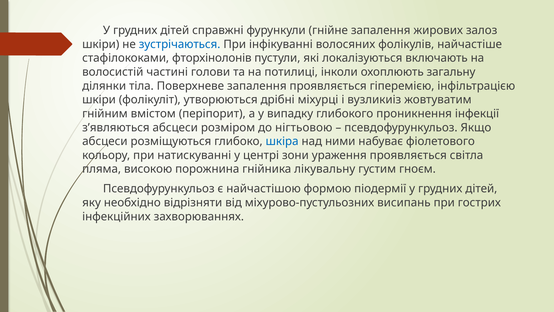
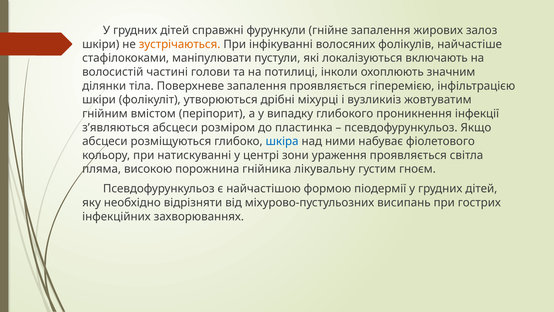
зустрічаються colour: blue -> orange
фторхінолонів: фторхінолонів -> маніпулювати
загальну: загальну -> значним
нігтьовою: нігтьовою -> пластинка
